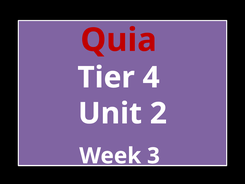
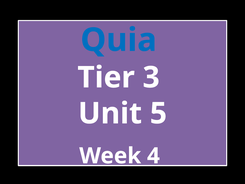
Quia colour: red -> blue
4: 4 -> 3
2: 2 -> 5
3: 3 -> 4
